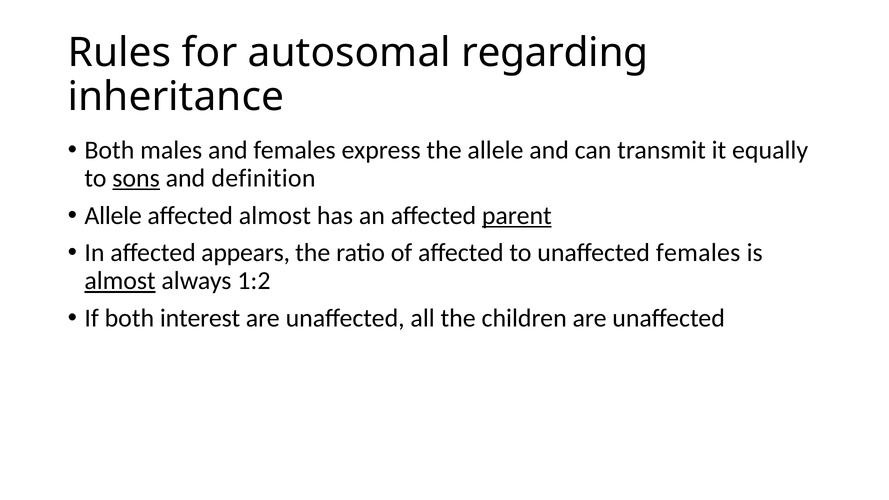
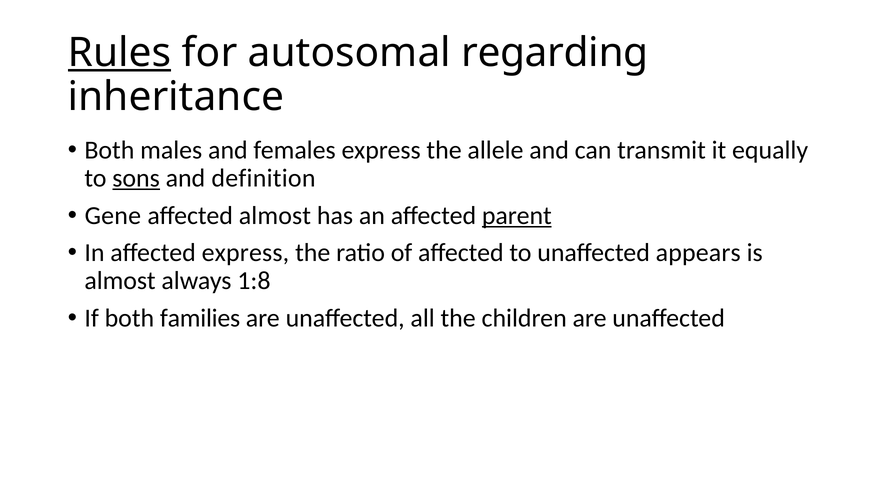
Rules underline: none -> present
Allele at (113, 216): Allele -> Gene
affected appears: appears -> express
unaffected females: females -> appears
almost at (120, 281) underline: present -> none
1:2: 1:2 -> 1:8
interest: interest -> families
